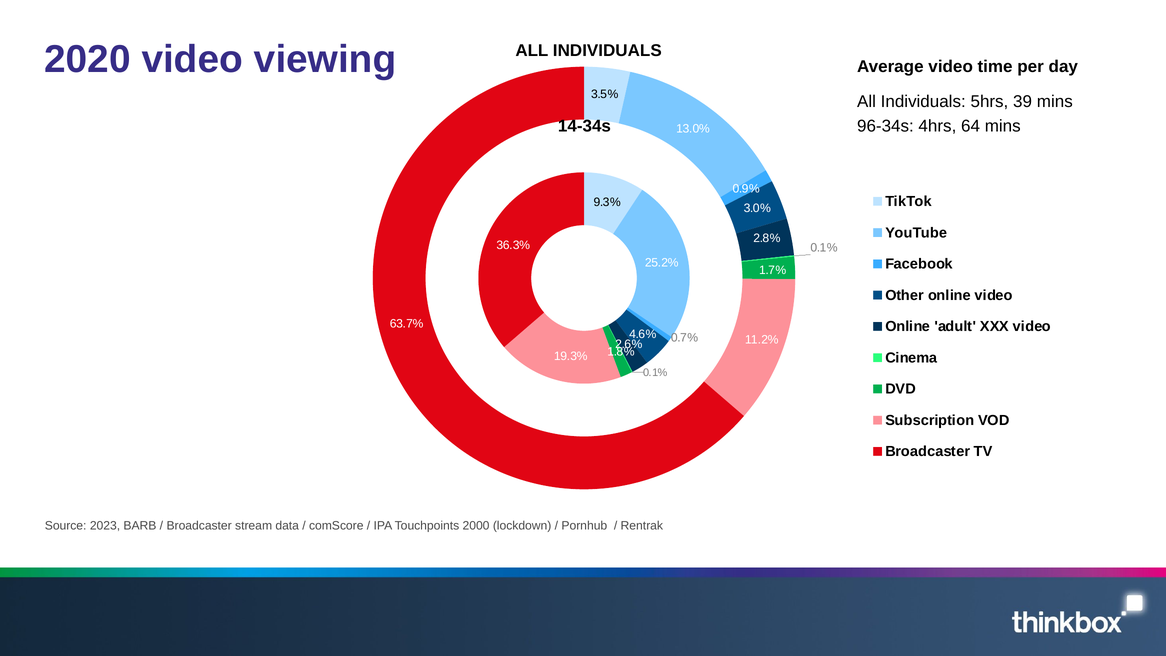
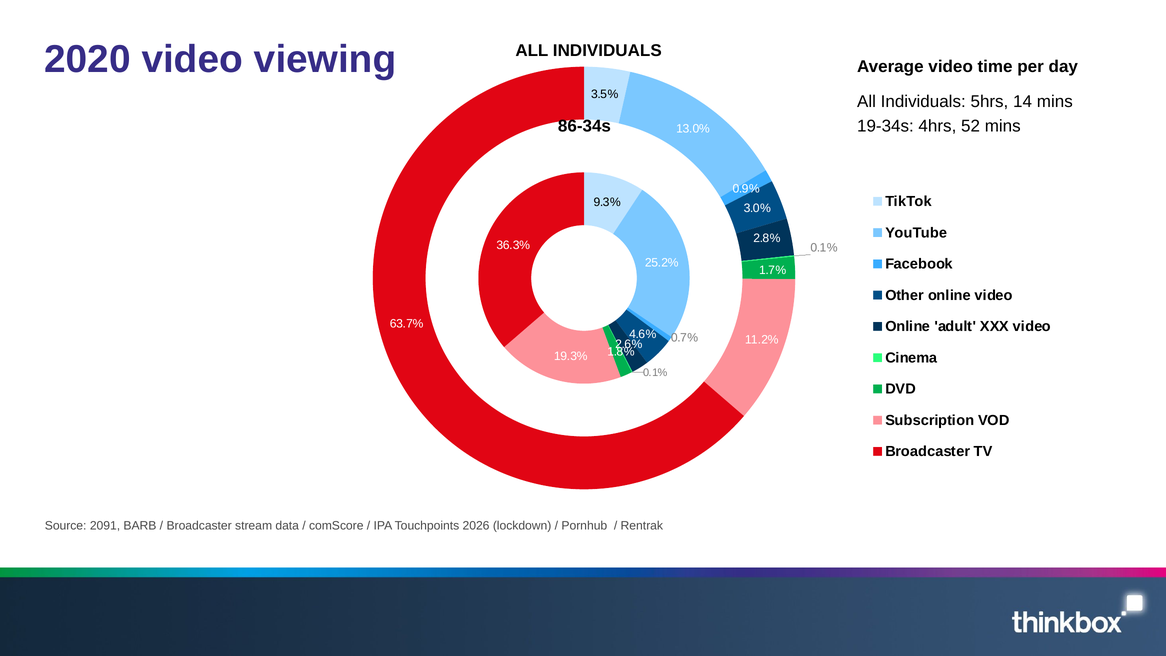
39: 39 -> 14
14-34s: 14-34s -> 86-34s
96-34s: 96-34s -> 19-34s
64: 64 -> 52
2023: 2023 -> 2091
2000: 2000 -> 2026
